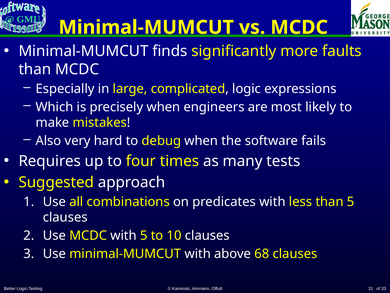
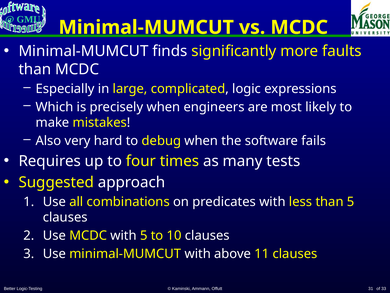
68: 68 -> 11
